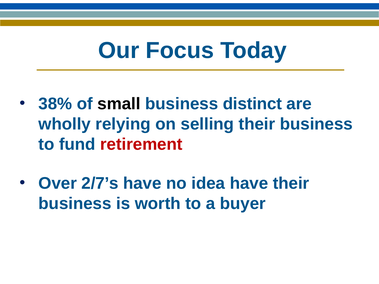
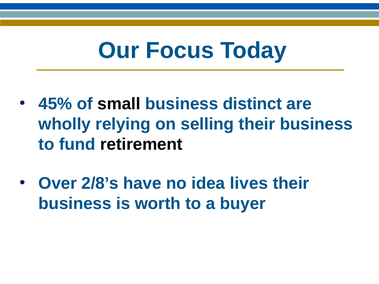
38%: 38% -> 45%
retirement colour: red -> black
2/7’s: 2/7’s -> 2/8’s
idea have: have -> lives
